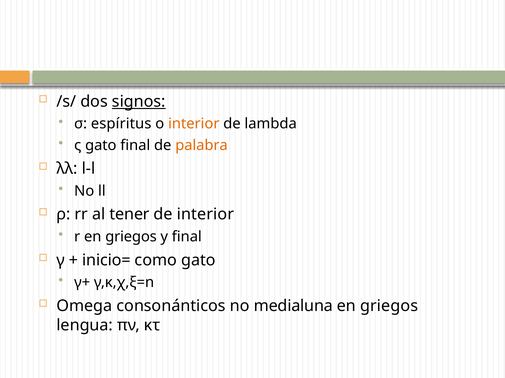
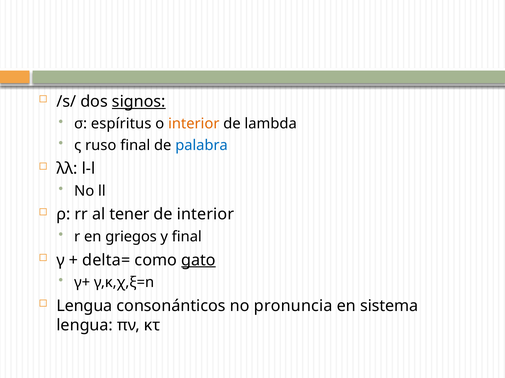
ς gato: gato -> ruso
palabra colour: orange -> blue
inicio=: inicio= -> delta=
gato at (198, 261) underline: none -> present
Omega at (84, 306): Omega -> Lengua
medialuna: medialuna -> pronuncia
griegos at (389, 306): griegos -> sistema
